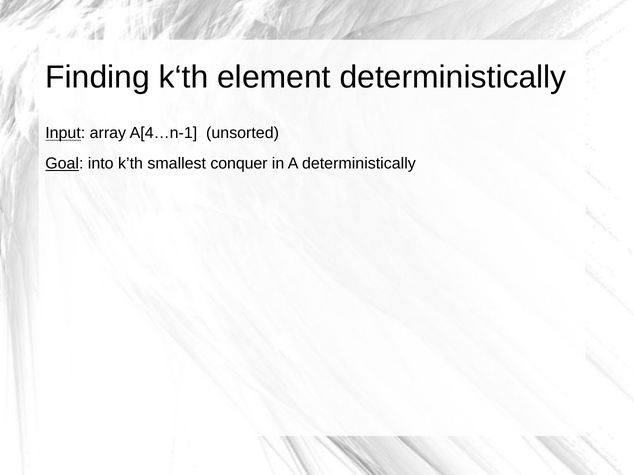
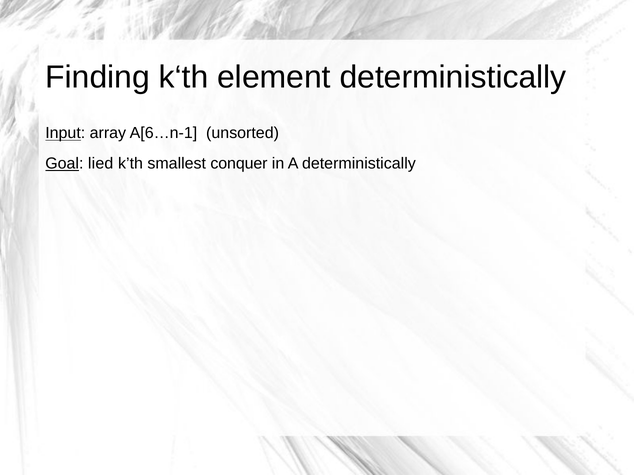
A[4…n-1: A[4…n-1 -> A[6…n-1
into: into -> lied
